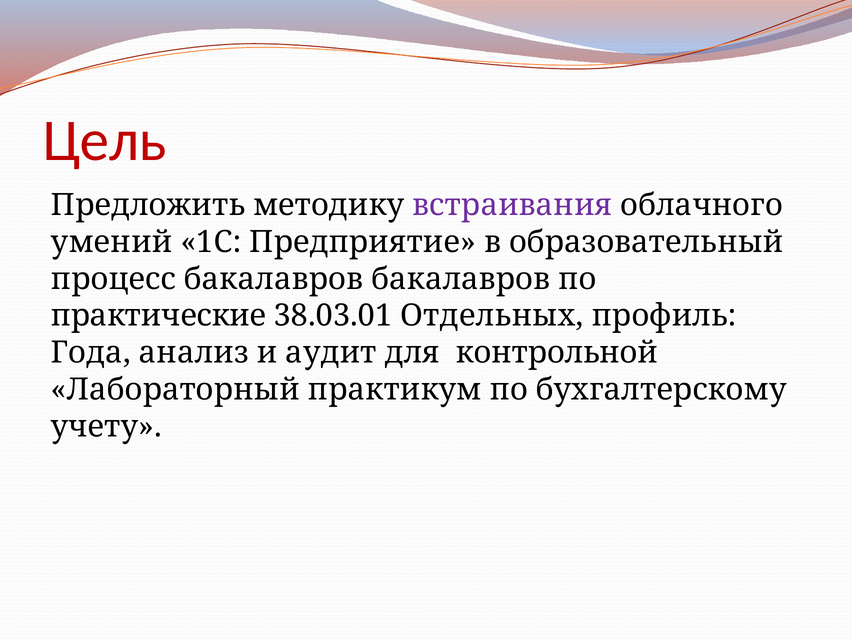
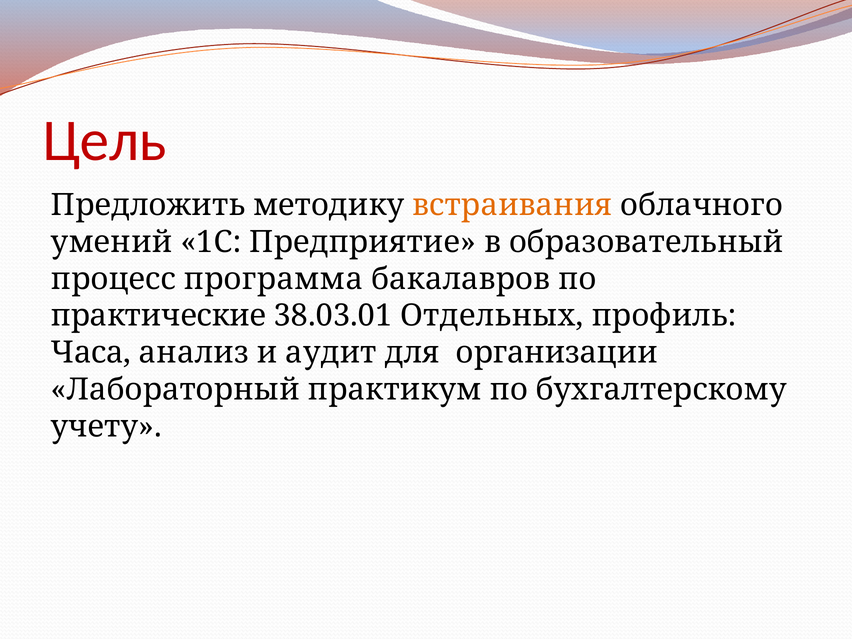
встраивания colour: purple -> orange
процесс бакалавров: бакалавров -> программа
Года: Года -> Часа
контрольной: контрольной -> организации
